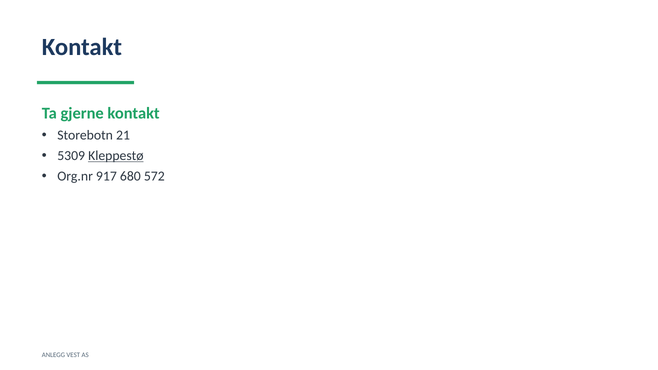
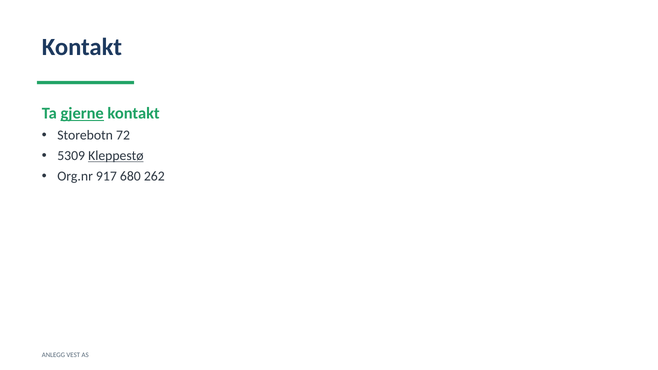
gjerne underline: none -> present
21: 21 -> 72
572: 572 -> 262
